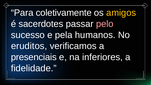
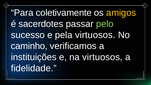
pelo colour: pink -> light green
pela humanos: humanos -> virtuosos
eruditos: eruditos -> caminho
presenciais: presenciais -> instituições
na inferiores: inferiores -> virtuosos
